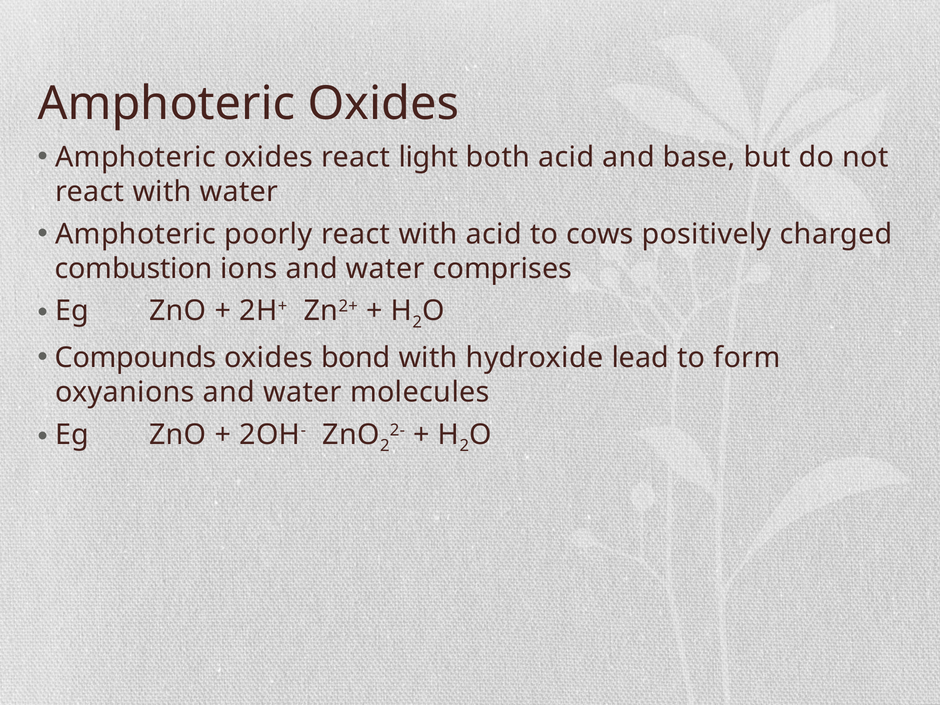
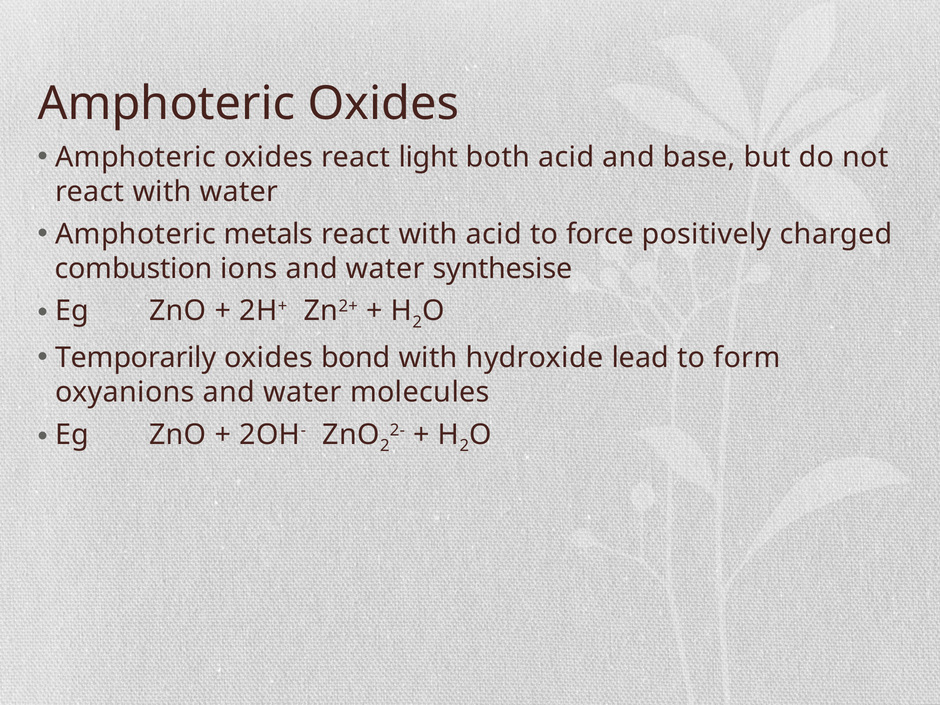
poorly: poorly -> metals
cows: cows -> force
comprises: comprises -> synthesise
Compounds: Compounds -> Temporarily
